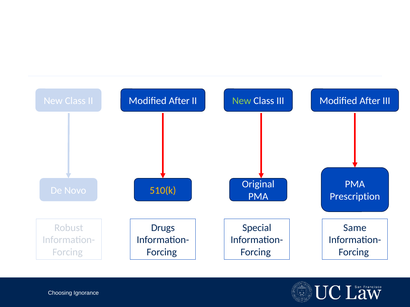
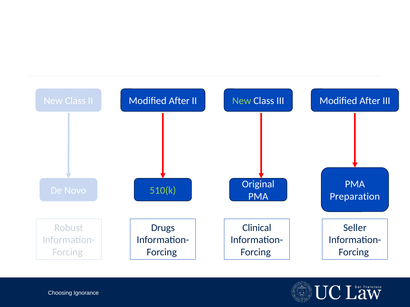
510(k colour: yellow -> light green
Prescription: Prescription -> Preparation
Special: Special -> Clinical
Same: Same -> Seller
